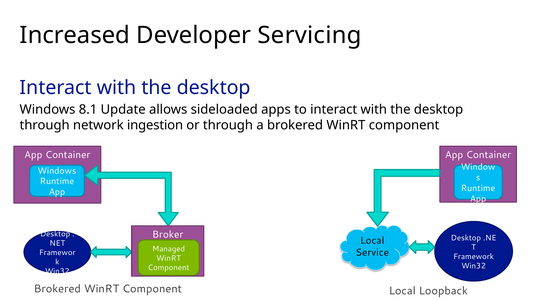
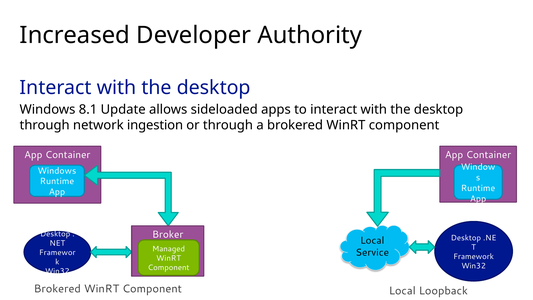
Servicing: Servicing -> Authority
